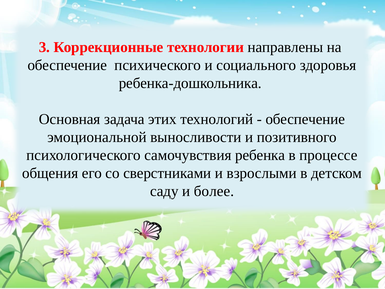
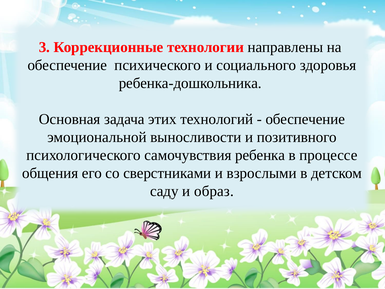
более: более -> образ
